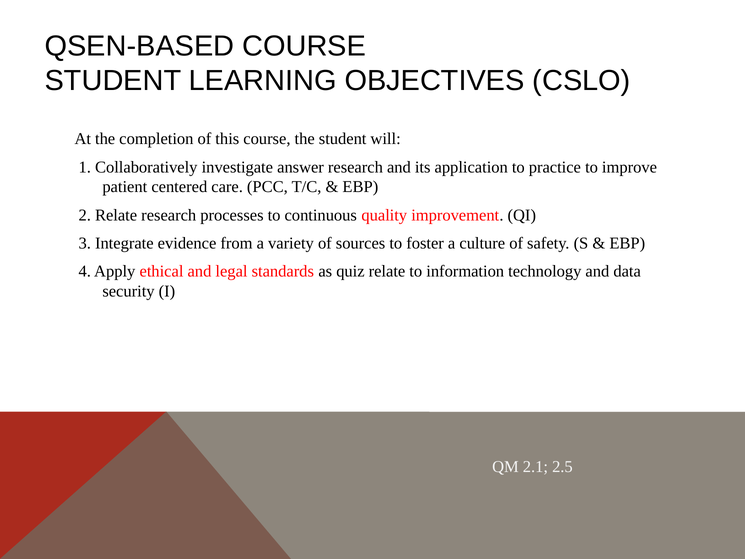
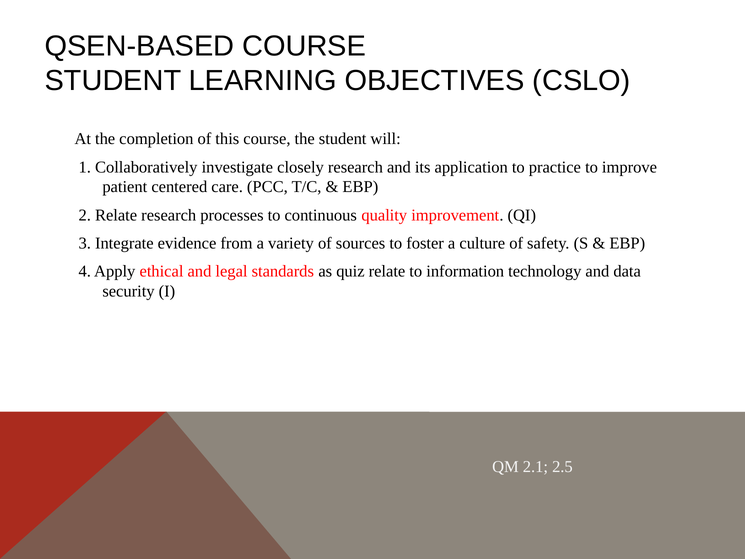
answer: answer -> closely
